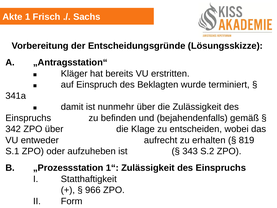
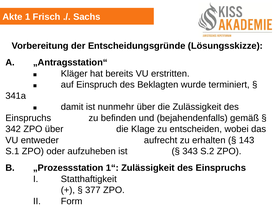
819: 819 -> 143
966: 966 -> 377
